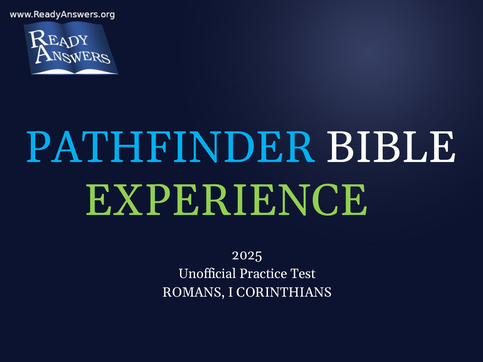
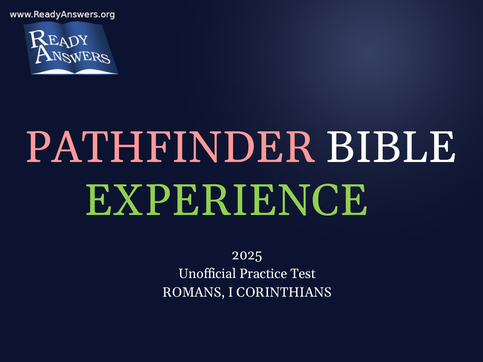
PATHFINDER colour: light blue -> pink
